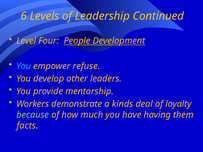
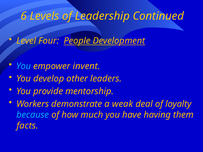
refuse: refuse -> invent
kinds: kinds -> weak
because colour: light green -> light blue
